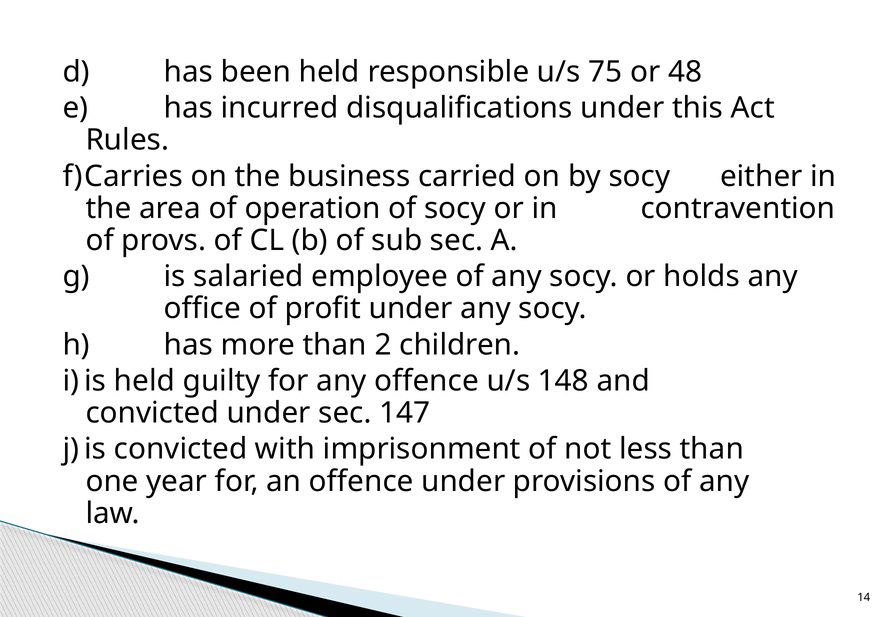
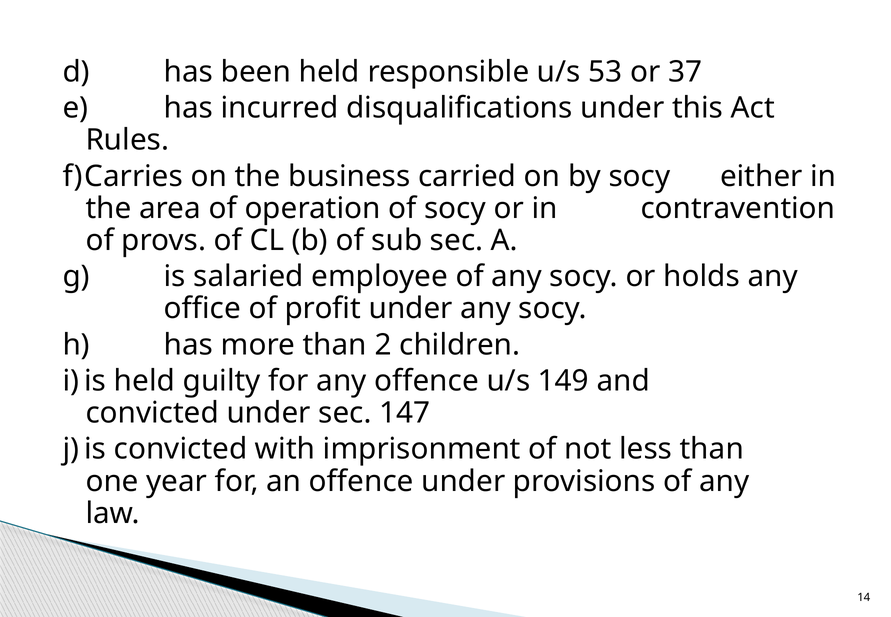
75: 75 -> 53
48: 48 -> 37
148: 148 -> 149
